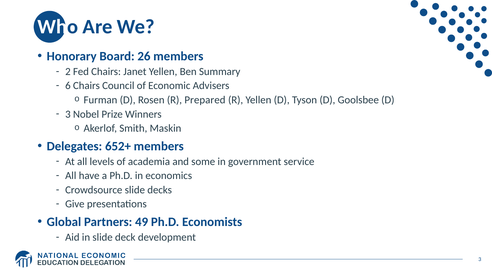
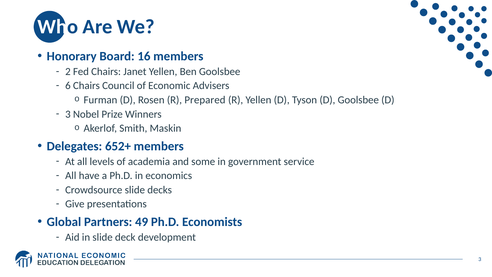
26: 26 -> 16
Ben Summary: Summary -> Goolsbee
